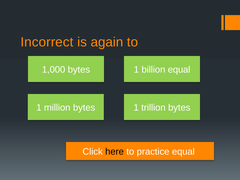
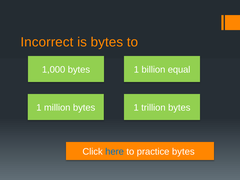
is again: again -> bytes
here colour: black -> blue
practice equal: equal -> bytes
